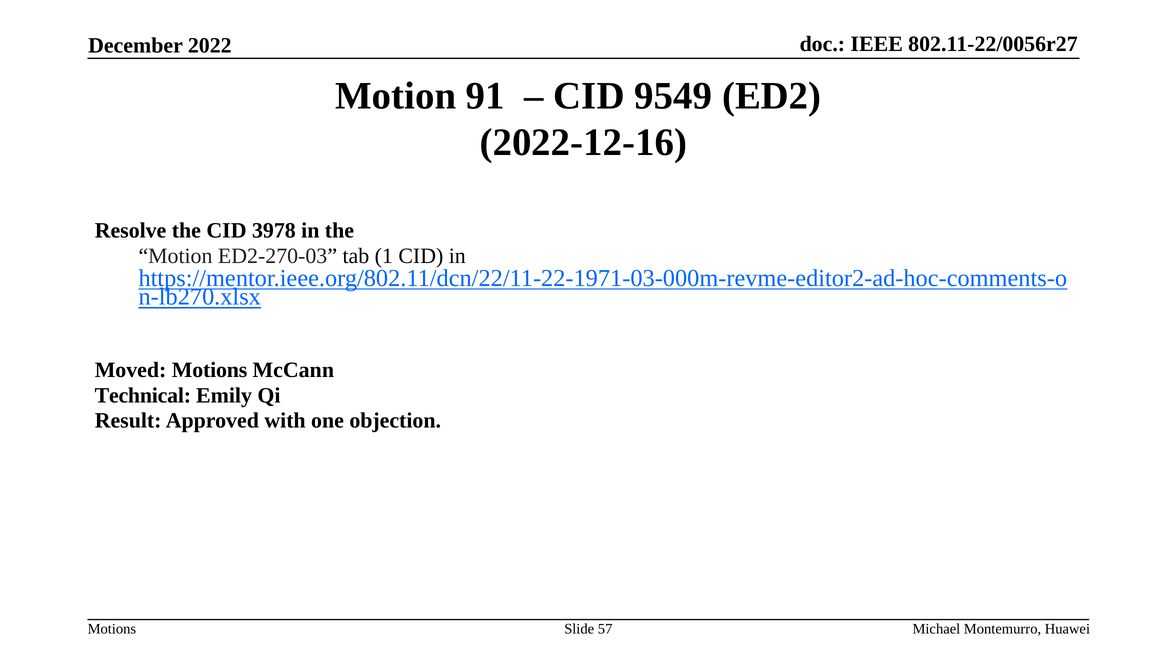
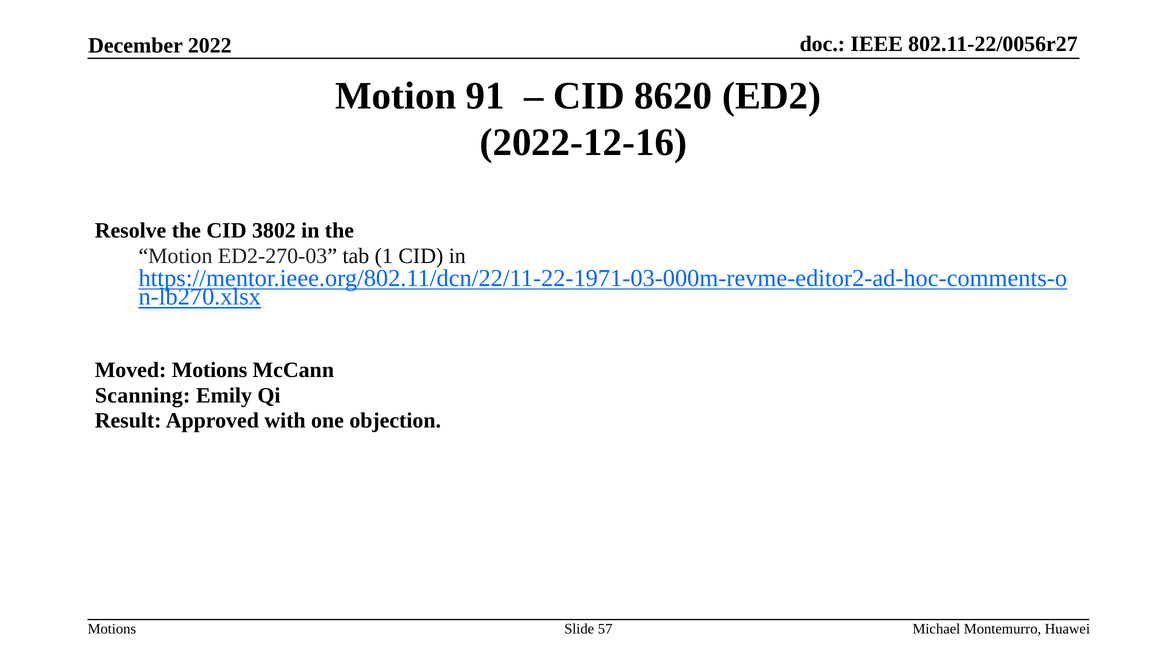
9549: 9549 -> 8620
3978: 3978 -> 3802
Technical: Technical -> Scanning
